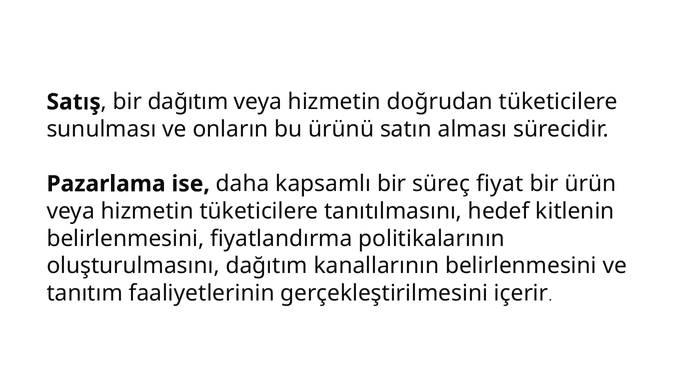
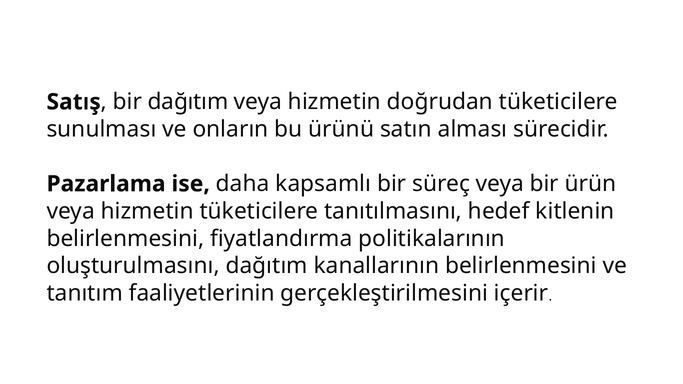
süreç fiyat: fiyat -> veya
